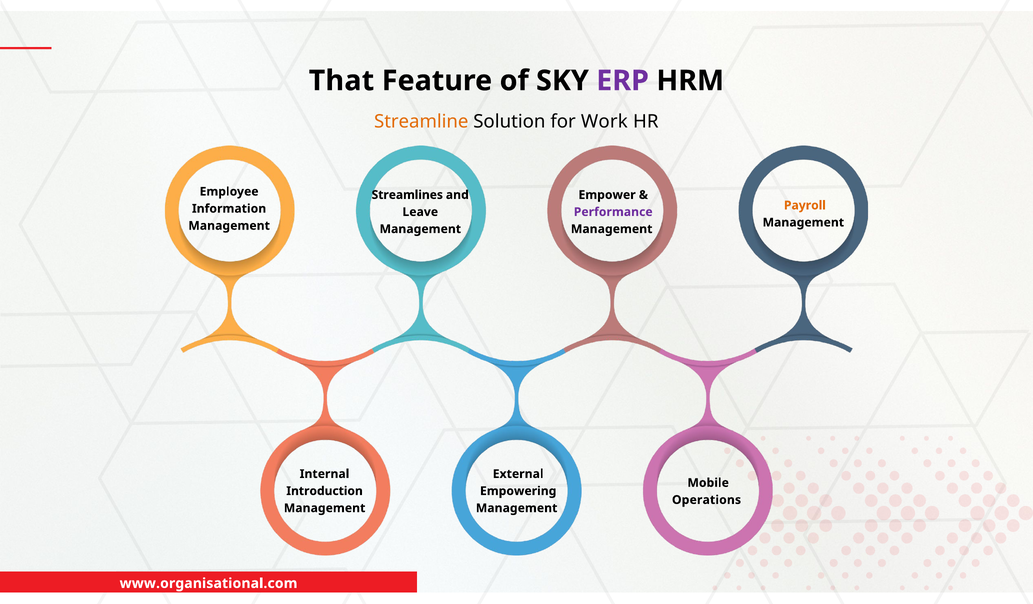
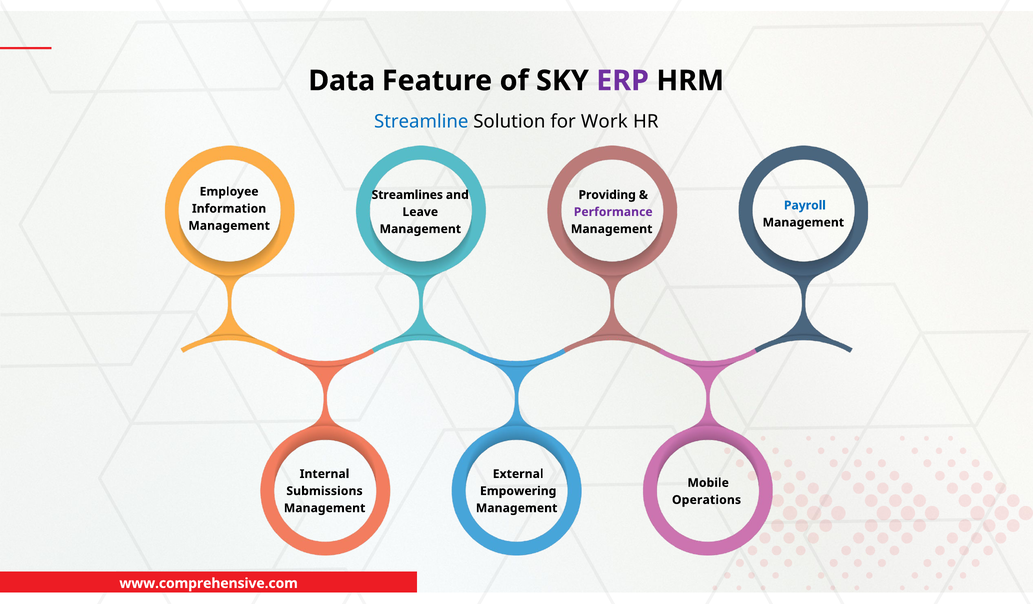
That: That -> Data
Streamline colour: orange -> blue
Empower: Empower -> Providing
Payroll colour: orange -> blue
Introduction: Introduction -> Submissions
www.organisational.com: www.organisational.com -> www.comprehensive.com
